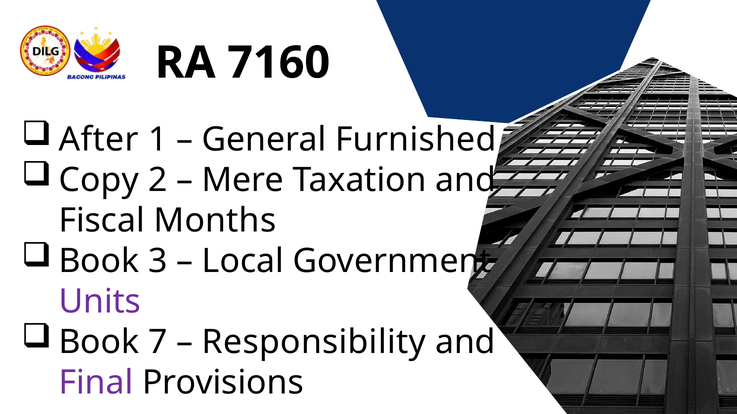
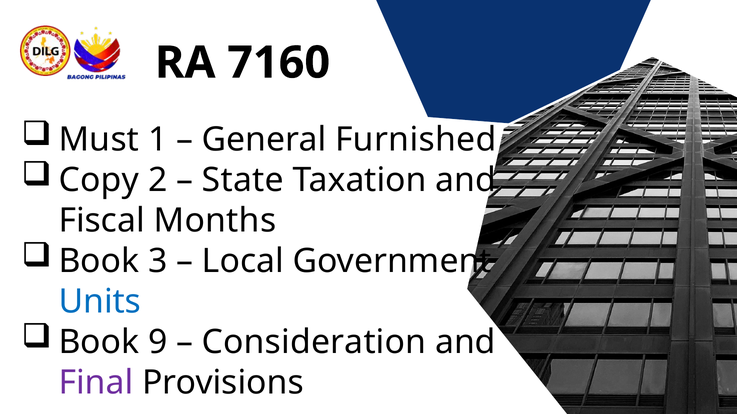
After: After -> Must
Mere: Mere -> State
Units colour: purple -> blue
7: 7 -> 9
Responsibility: Responsibility -> Consideration
